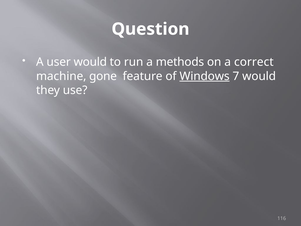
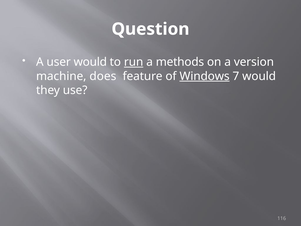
run underline: none -> present
correct: correct -> version
gone: gone -> does
